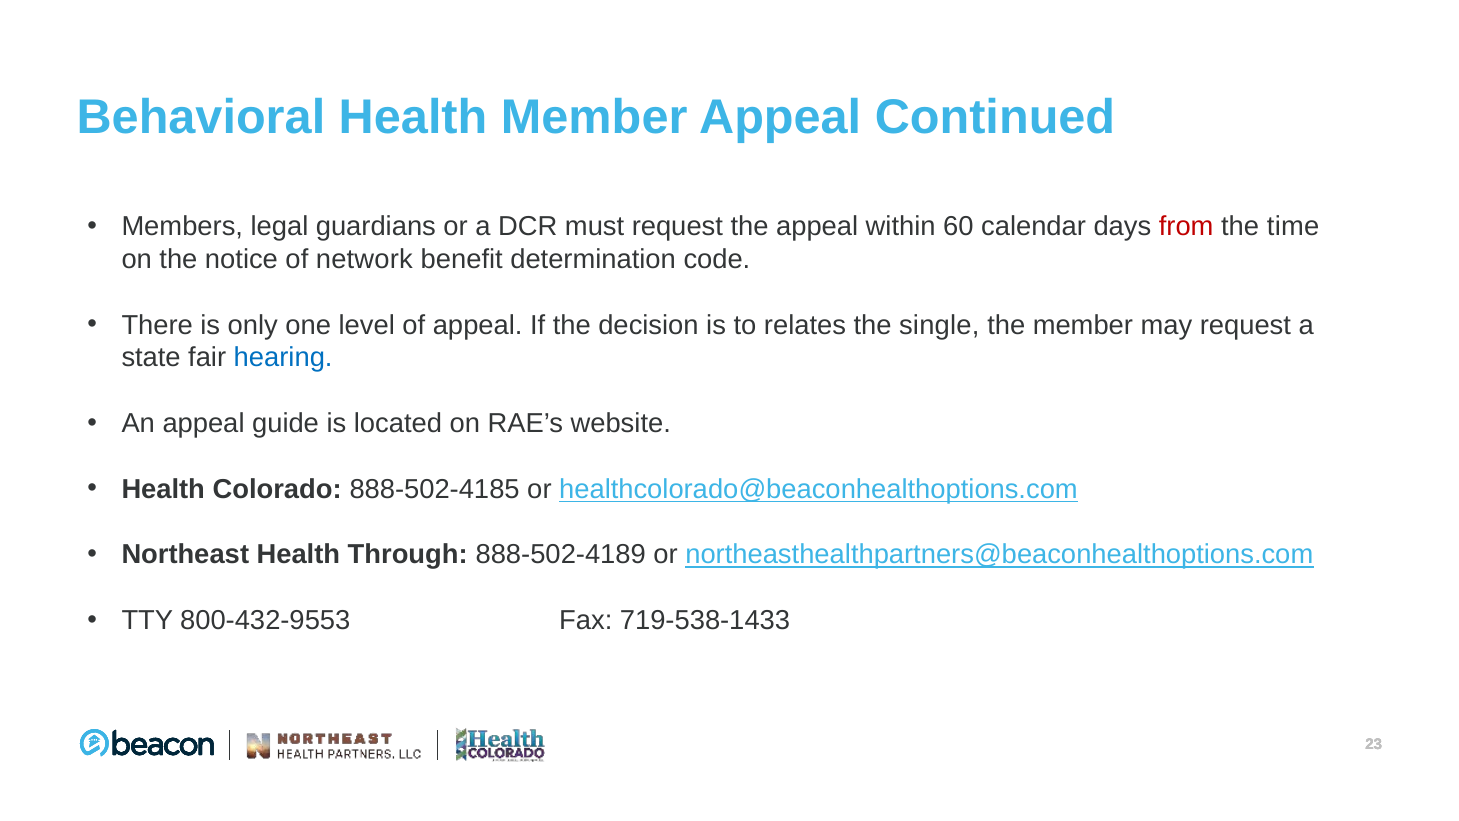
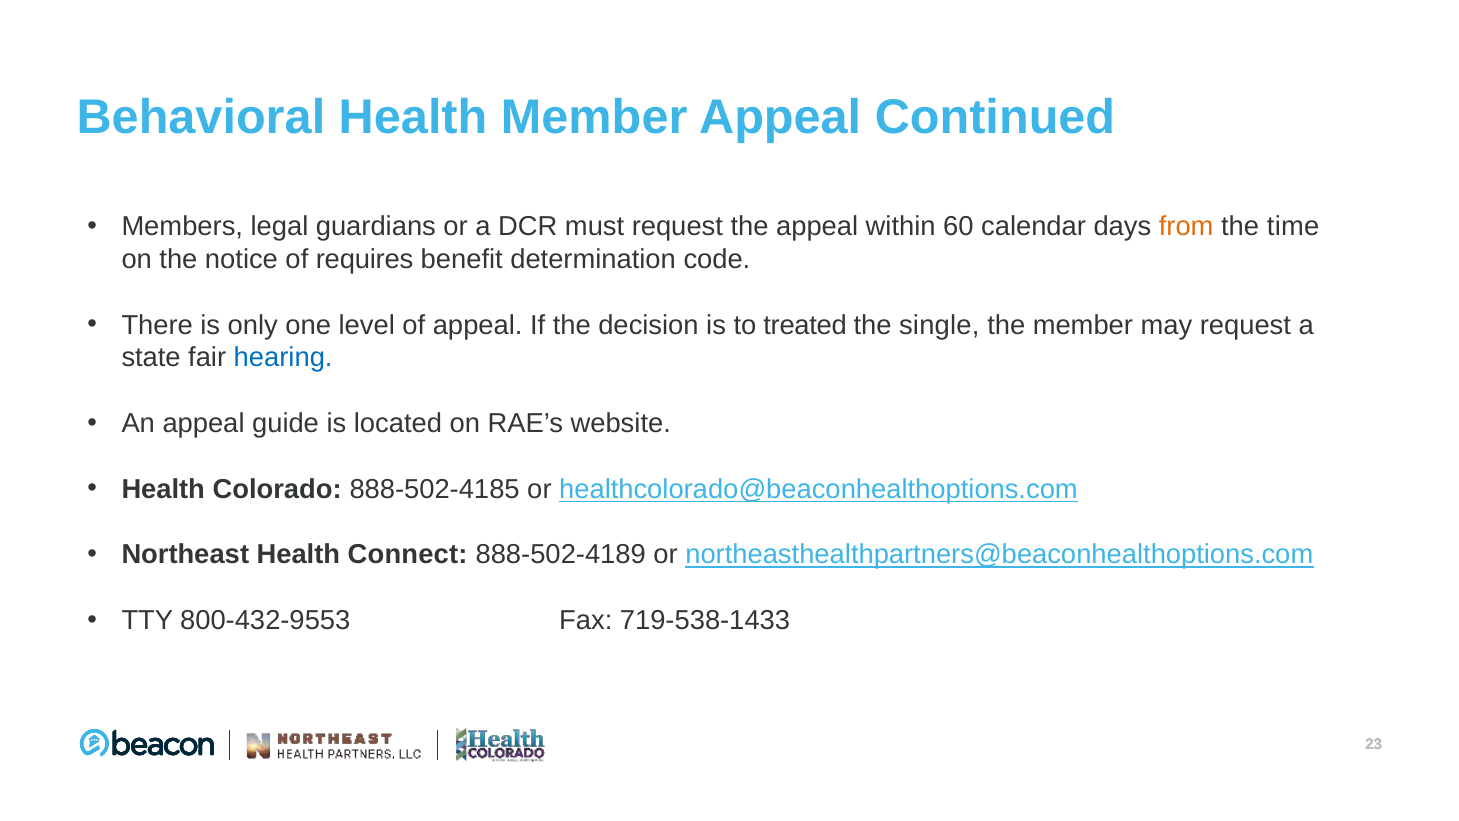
from colour: red -> orange
network: network -> requires
relates: relates -> treated
Through: Through -> Connect
